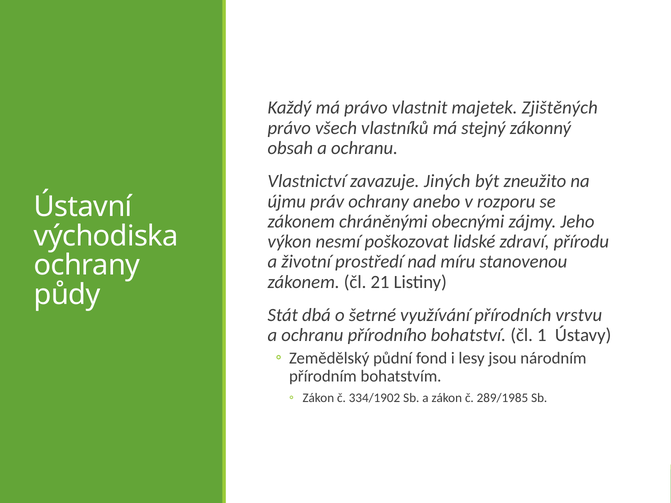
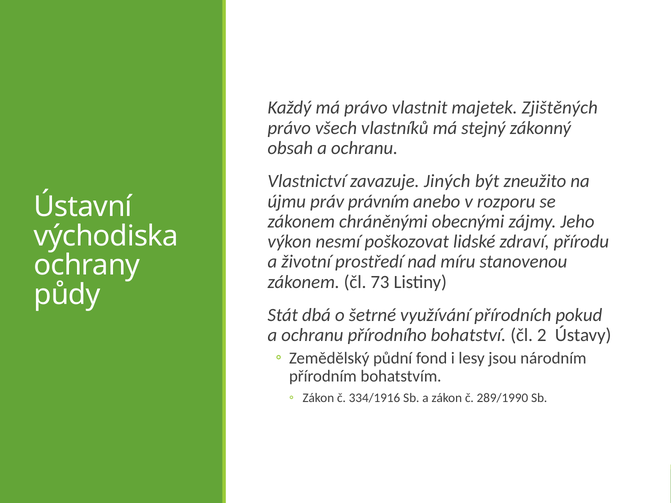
práv ochrany: ochrany -> právním
21: 21 -> 73
vrstvu: vrstvu -> pokud
1: 1 -> 2
334/1902: 334/1902 -> 334/1916
289/1985: 289/1985 -> 289/1990
